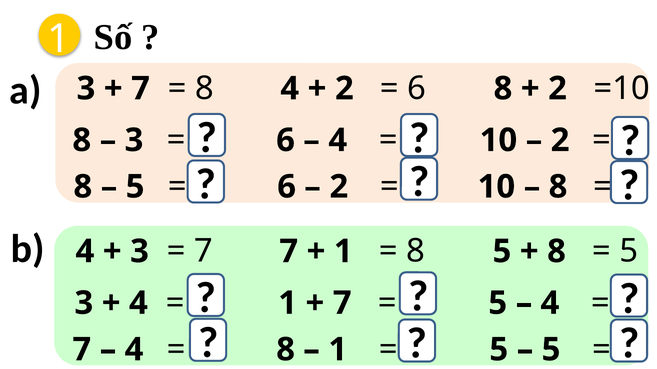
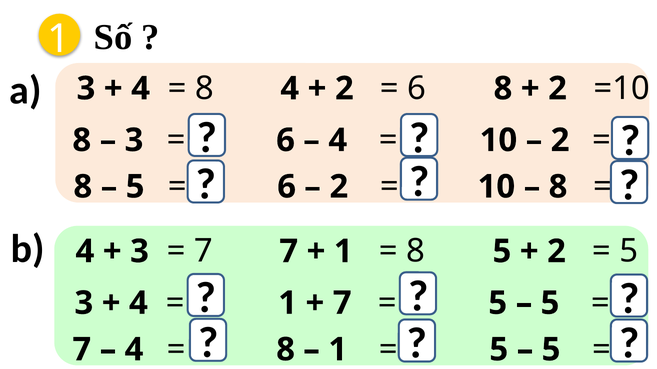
7 at (141, 89): 7 -> 4
8 at (557, 252): 8 -> 2
4 at (550, 304): 4 -> 5
